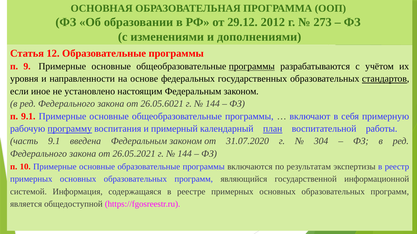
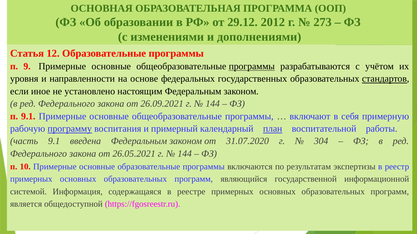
26.05.6021: 26.05.6021 -> 26.09.2021
